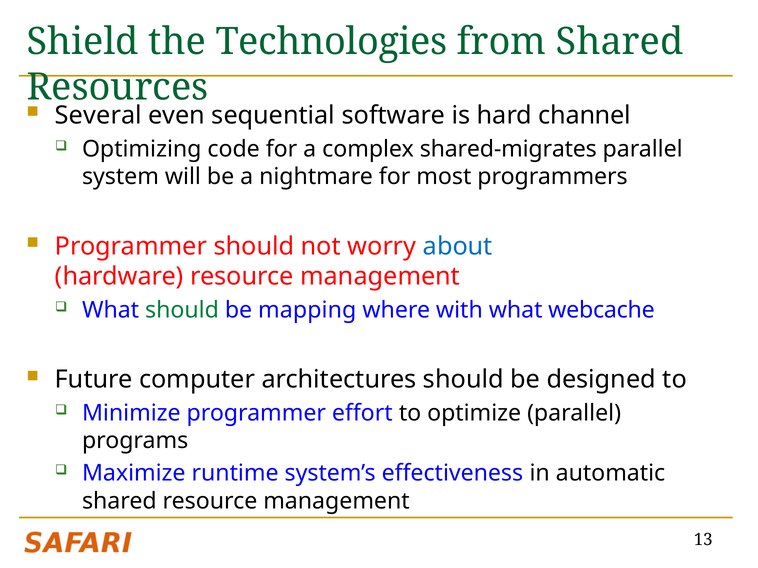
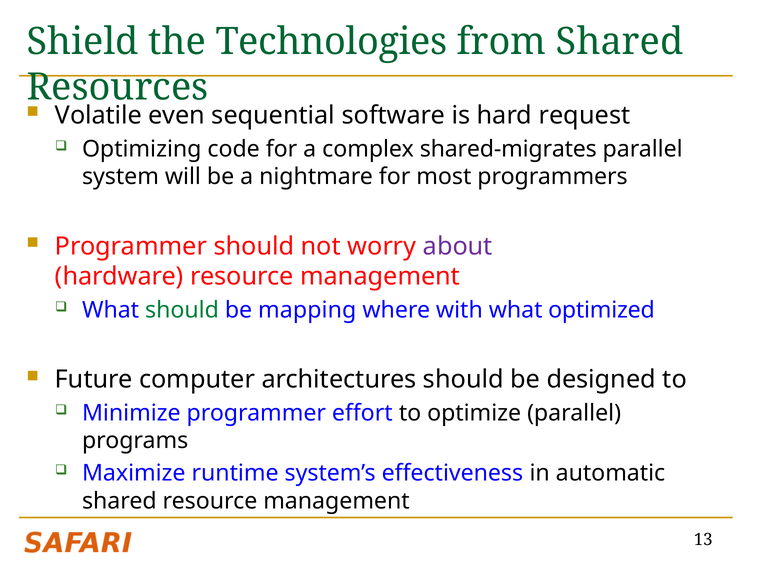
Several: Several -> Volatile
channel: channel -> request
about colour: blue -> purple
webcache: webcache -> optimized
